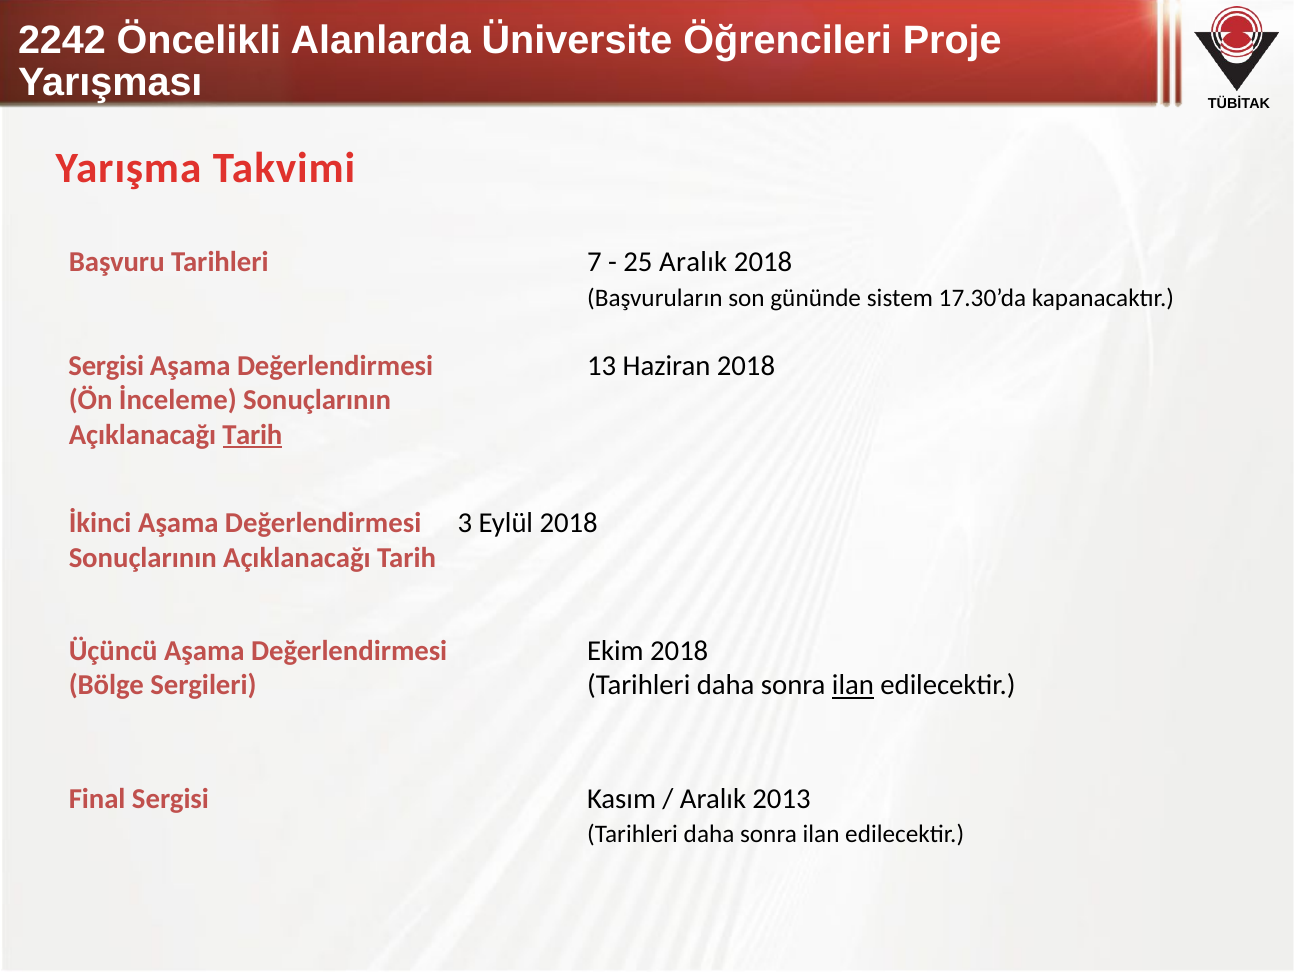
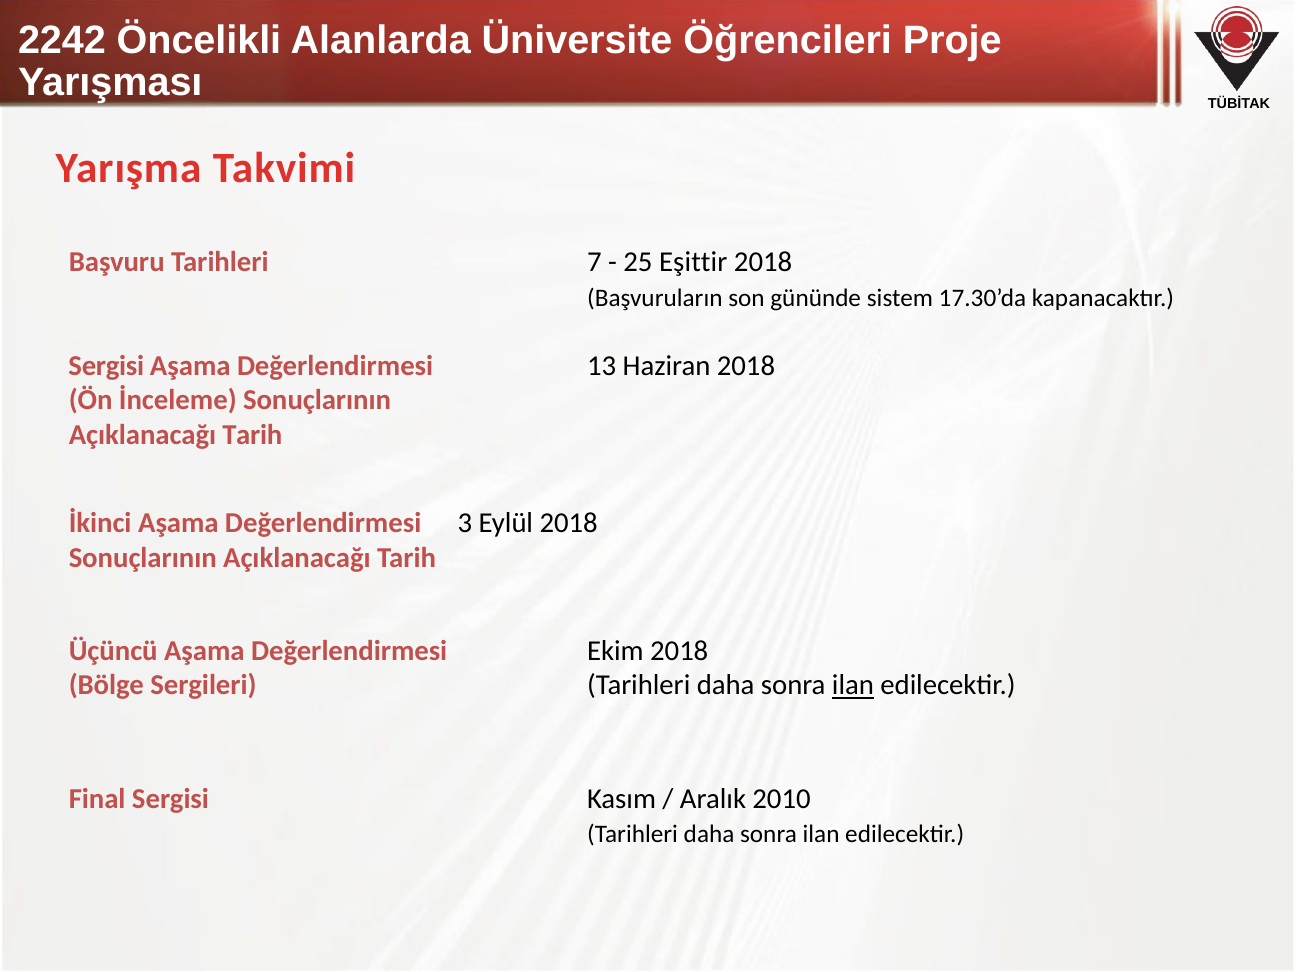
25 Aralık: Aralık -> Eşittir
Tarih at (252, 435) underline: present -> none
2013: 2013 -> 2010
